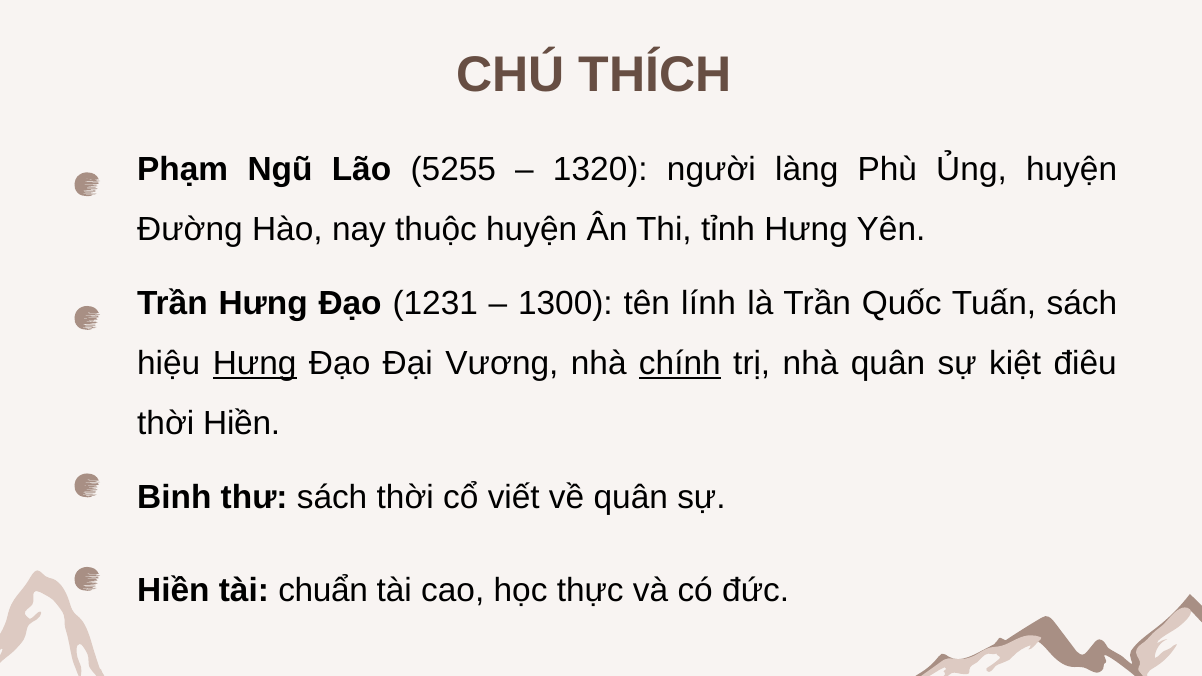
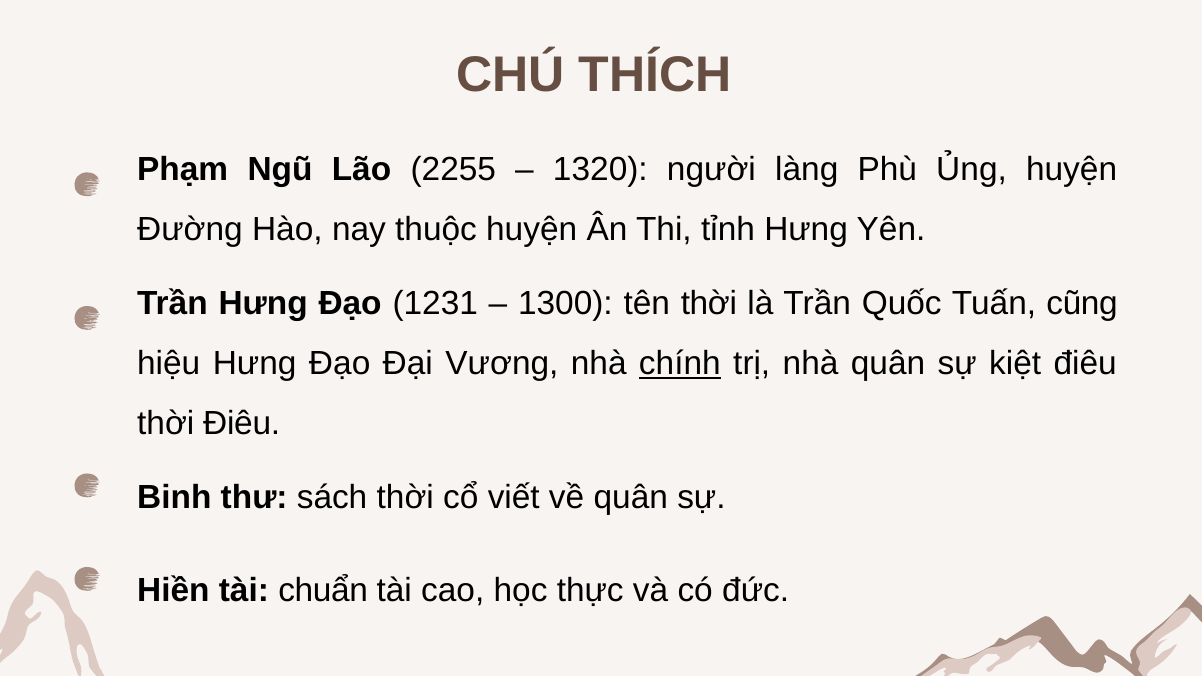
5255: 5255 -> 2255
tên lính: lính -> thời
Tuấn sách: sách -> cũng
Hưng at (255, 363) underline: present -> none
thời Hiền: Hiền -> Điêu
